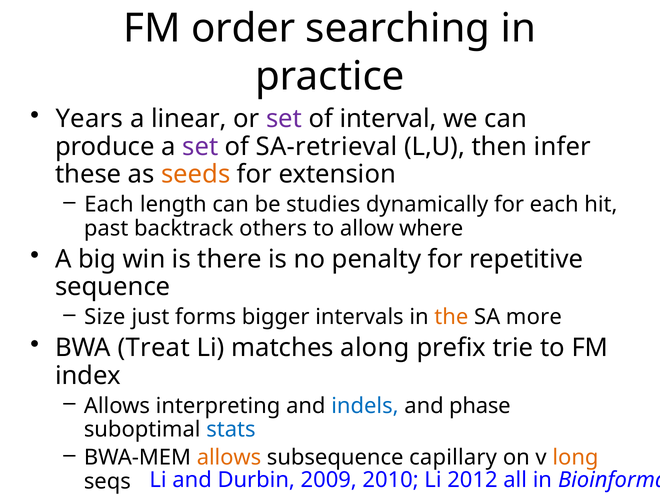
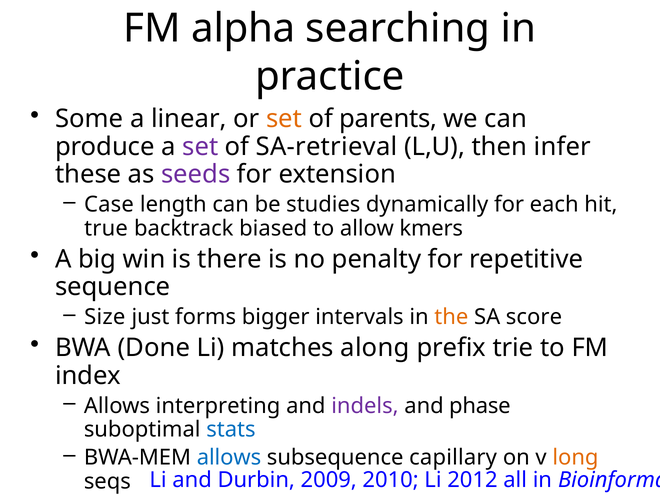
order: order -> alpha
Years: Years -> Some
set at (284, 119) colour: purple -> orange
interval: interval -> parents
seeds colour: orange -> purple
Each at (109, 205): Each -> Case
past: past -> true
others: others -> biased
where: where -> kmers
more: more -> score
Treat: Treat -> Done
indels colour: blue -> purple
allows at (229, 458) colour: orange -> blue
